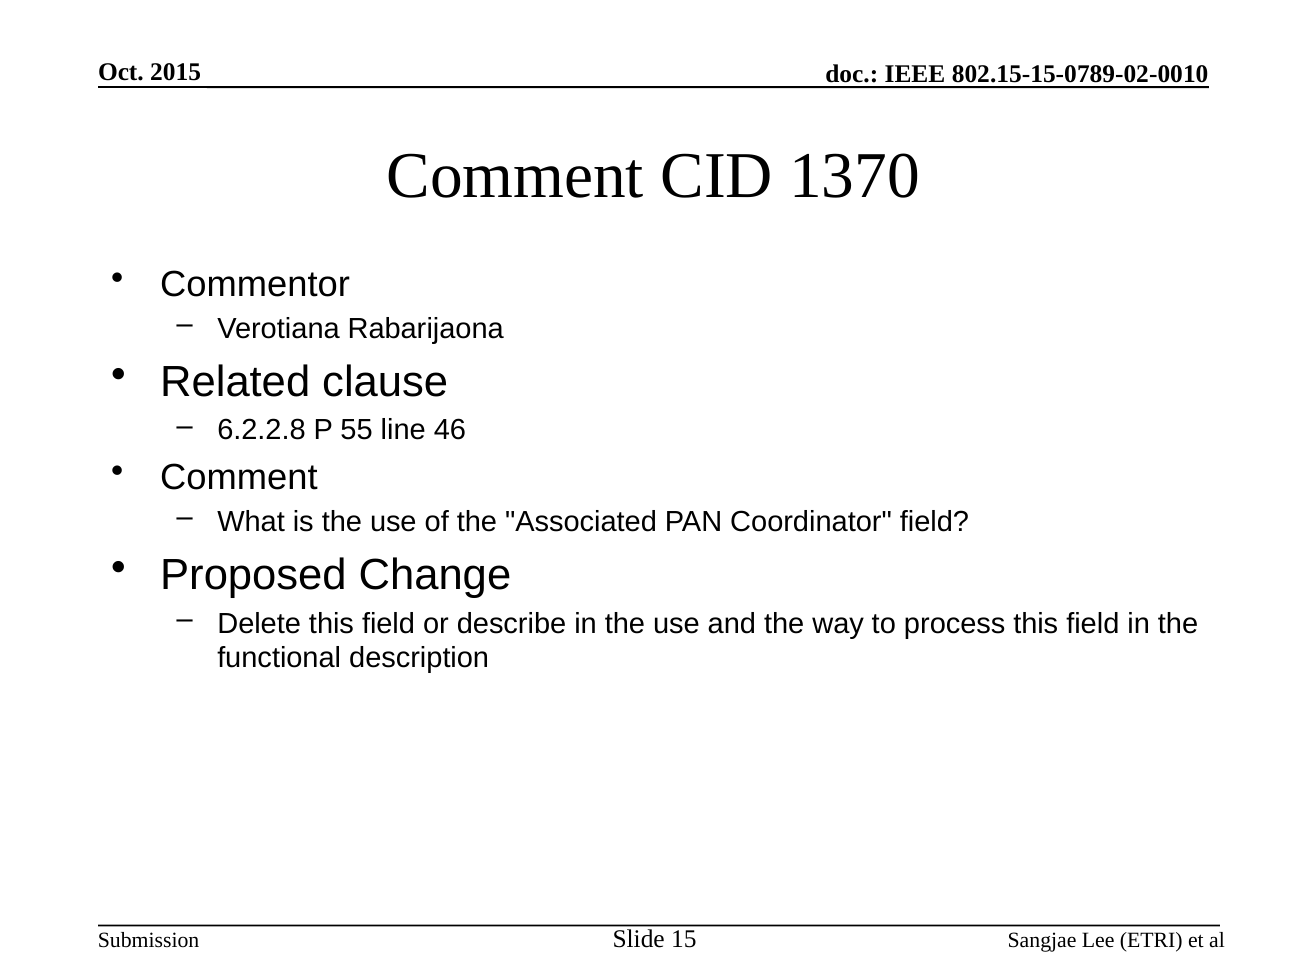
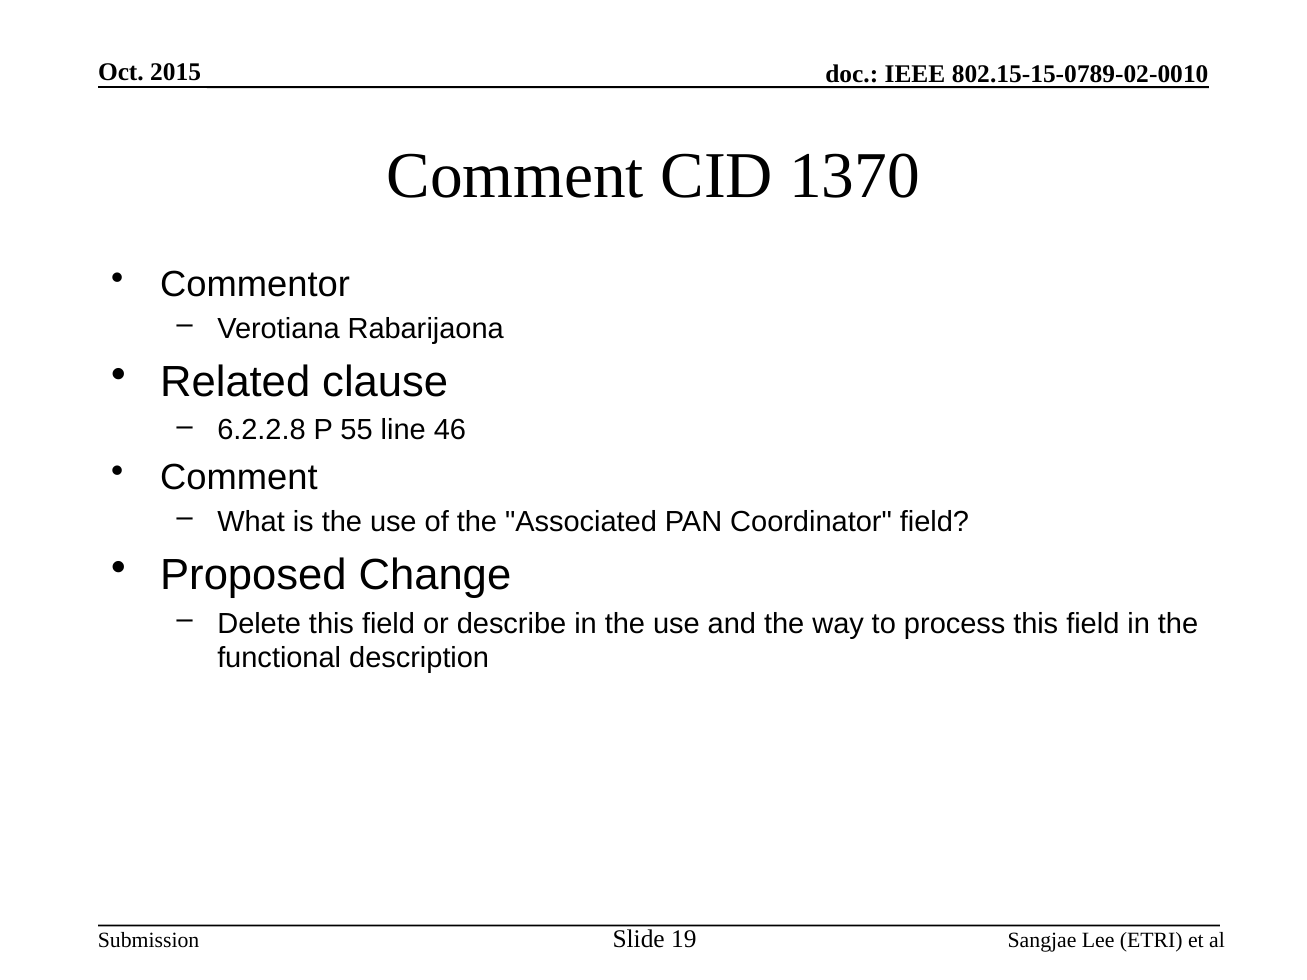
15: 15 -> 19
